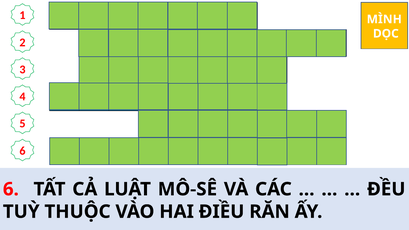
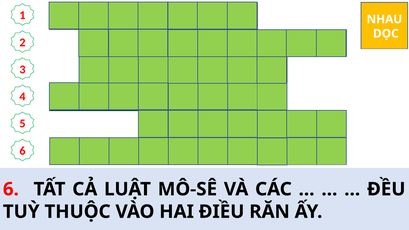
MÌNH at (384, 19): MÌNH -> NHAU
